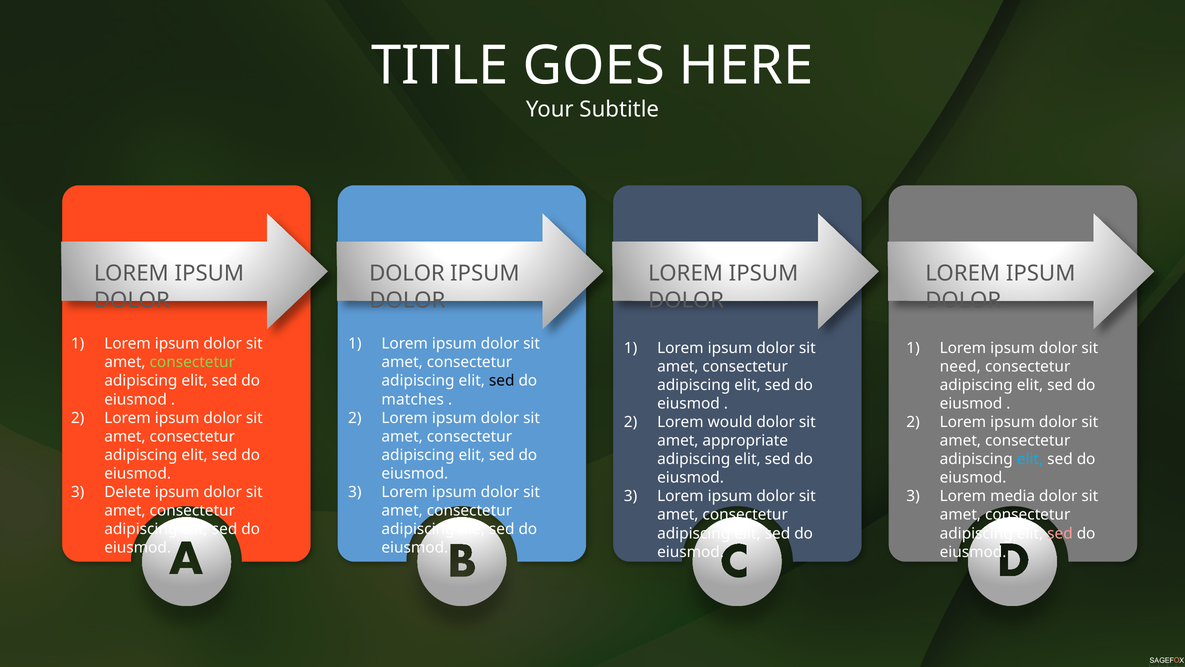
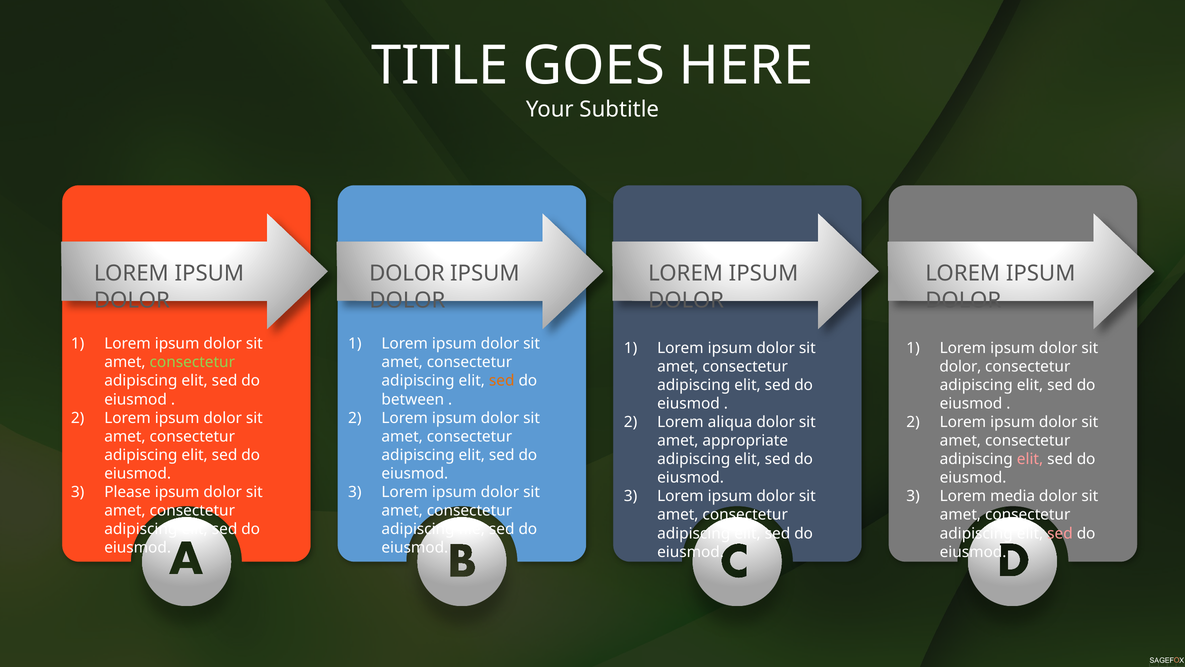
need at (960, 366): need -> dolor
sed at (502, 381) colour: black -> orange
matches: matches -> between
would: would -> aliqua
elit at (1030, 459) colour: light blue -> pink
Delete: Delete -> Please
